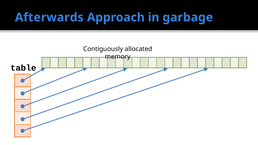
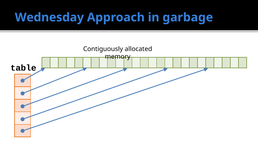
Afterwards: Afterwards -> Wednesday
